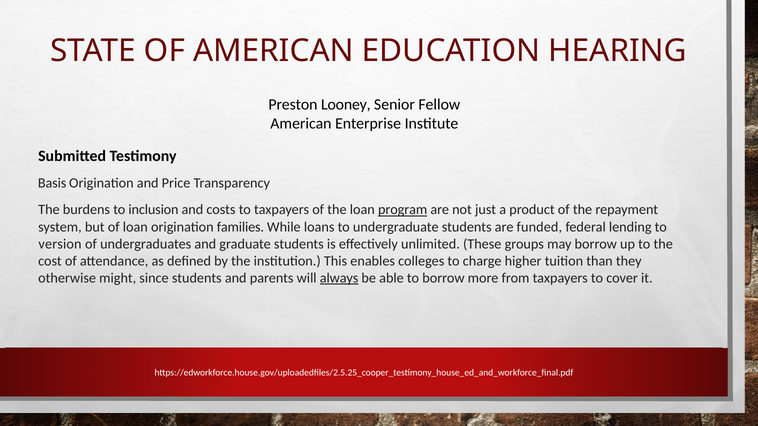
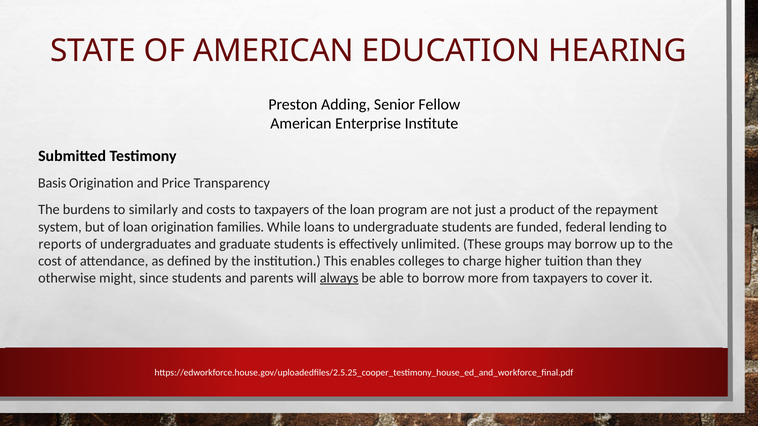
Looney: Looney -> Adding
inclusion: inclusion -> similarly
program underline: present -> none
version: version -> reports
